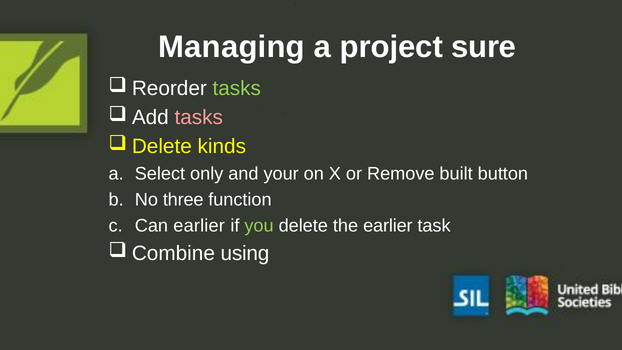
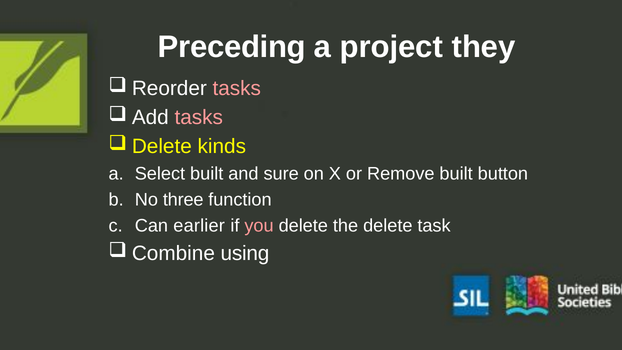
Managing: Managing -> Preceding
sure: sure -> they
tasks at (237, 89) colour: light green -> pink
Select only: only -> built
your: your -> sure
you colour: light green -> pink
the earlier: earlier -> delete
